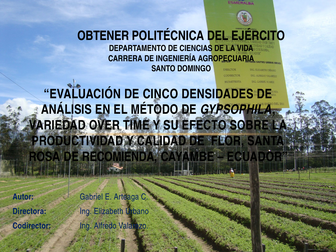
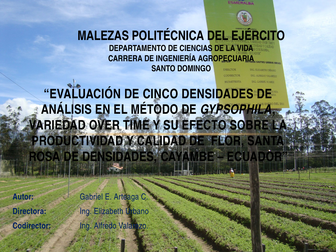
OBTENER: OBTENER -> MALEZAS
DE RECOMIENDA: RECOMIENDA -> DENSIDADES
